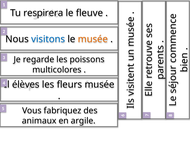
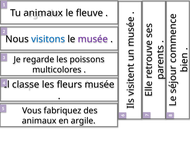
Tu respirera: respirera -> animaux
musée at (93, 39) colour: orange -> purple
élèves: élèves -> classe
